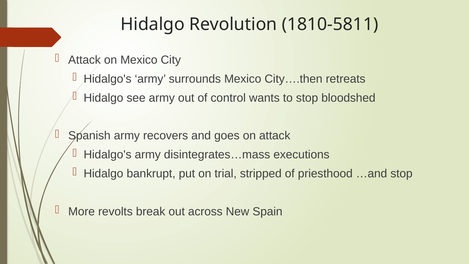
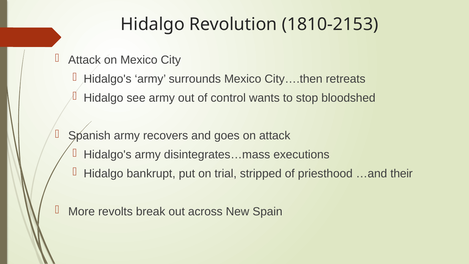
1810-5811: 1810-5811 -> 1810-2153
…and stop: stop -> their
